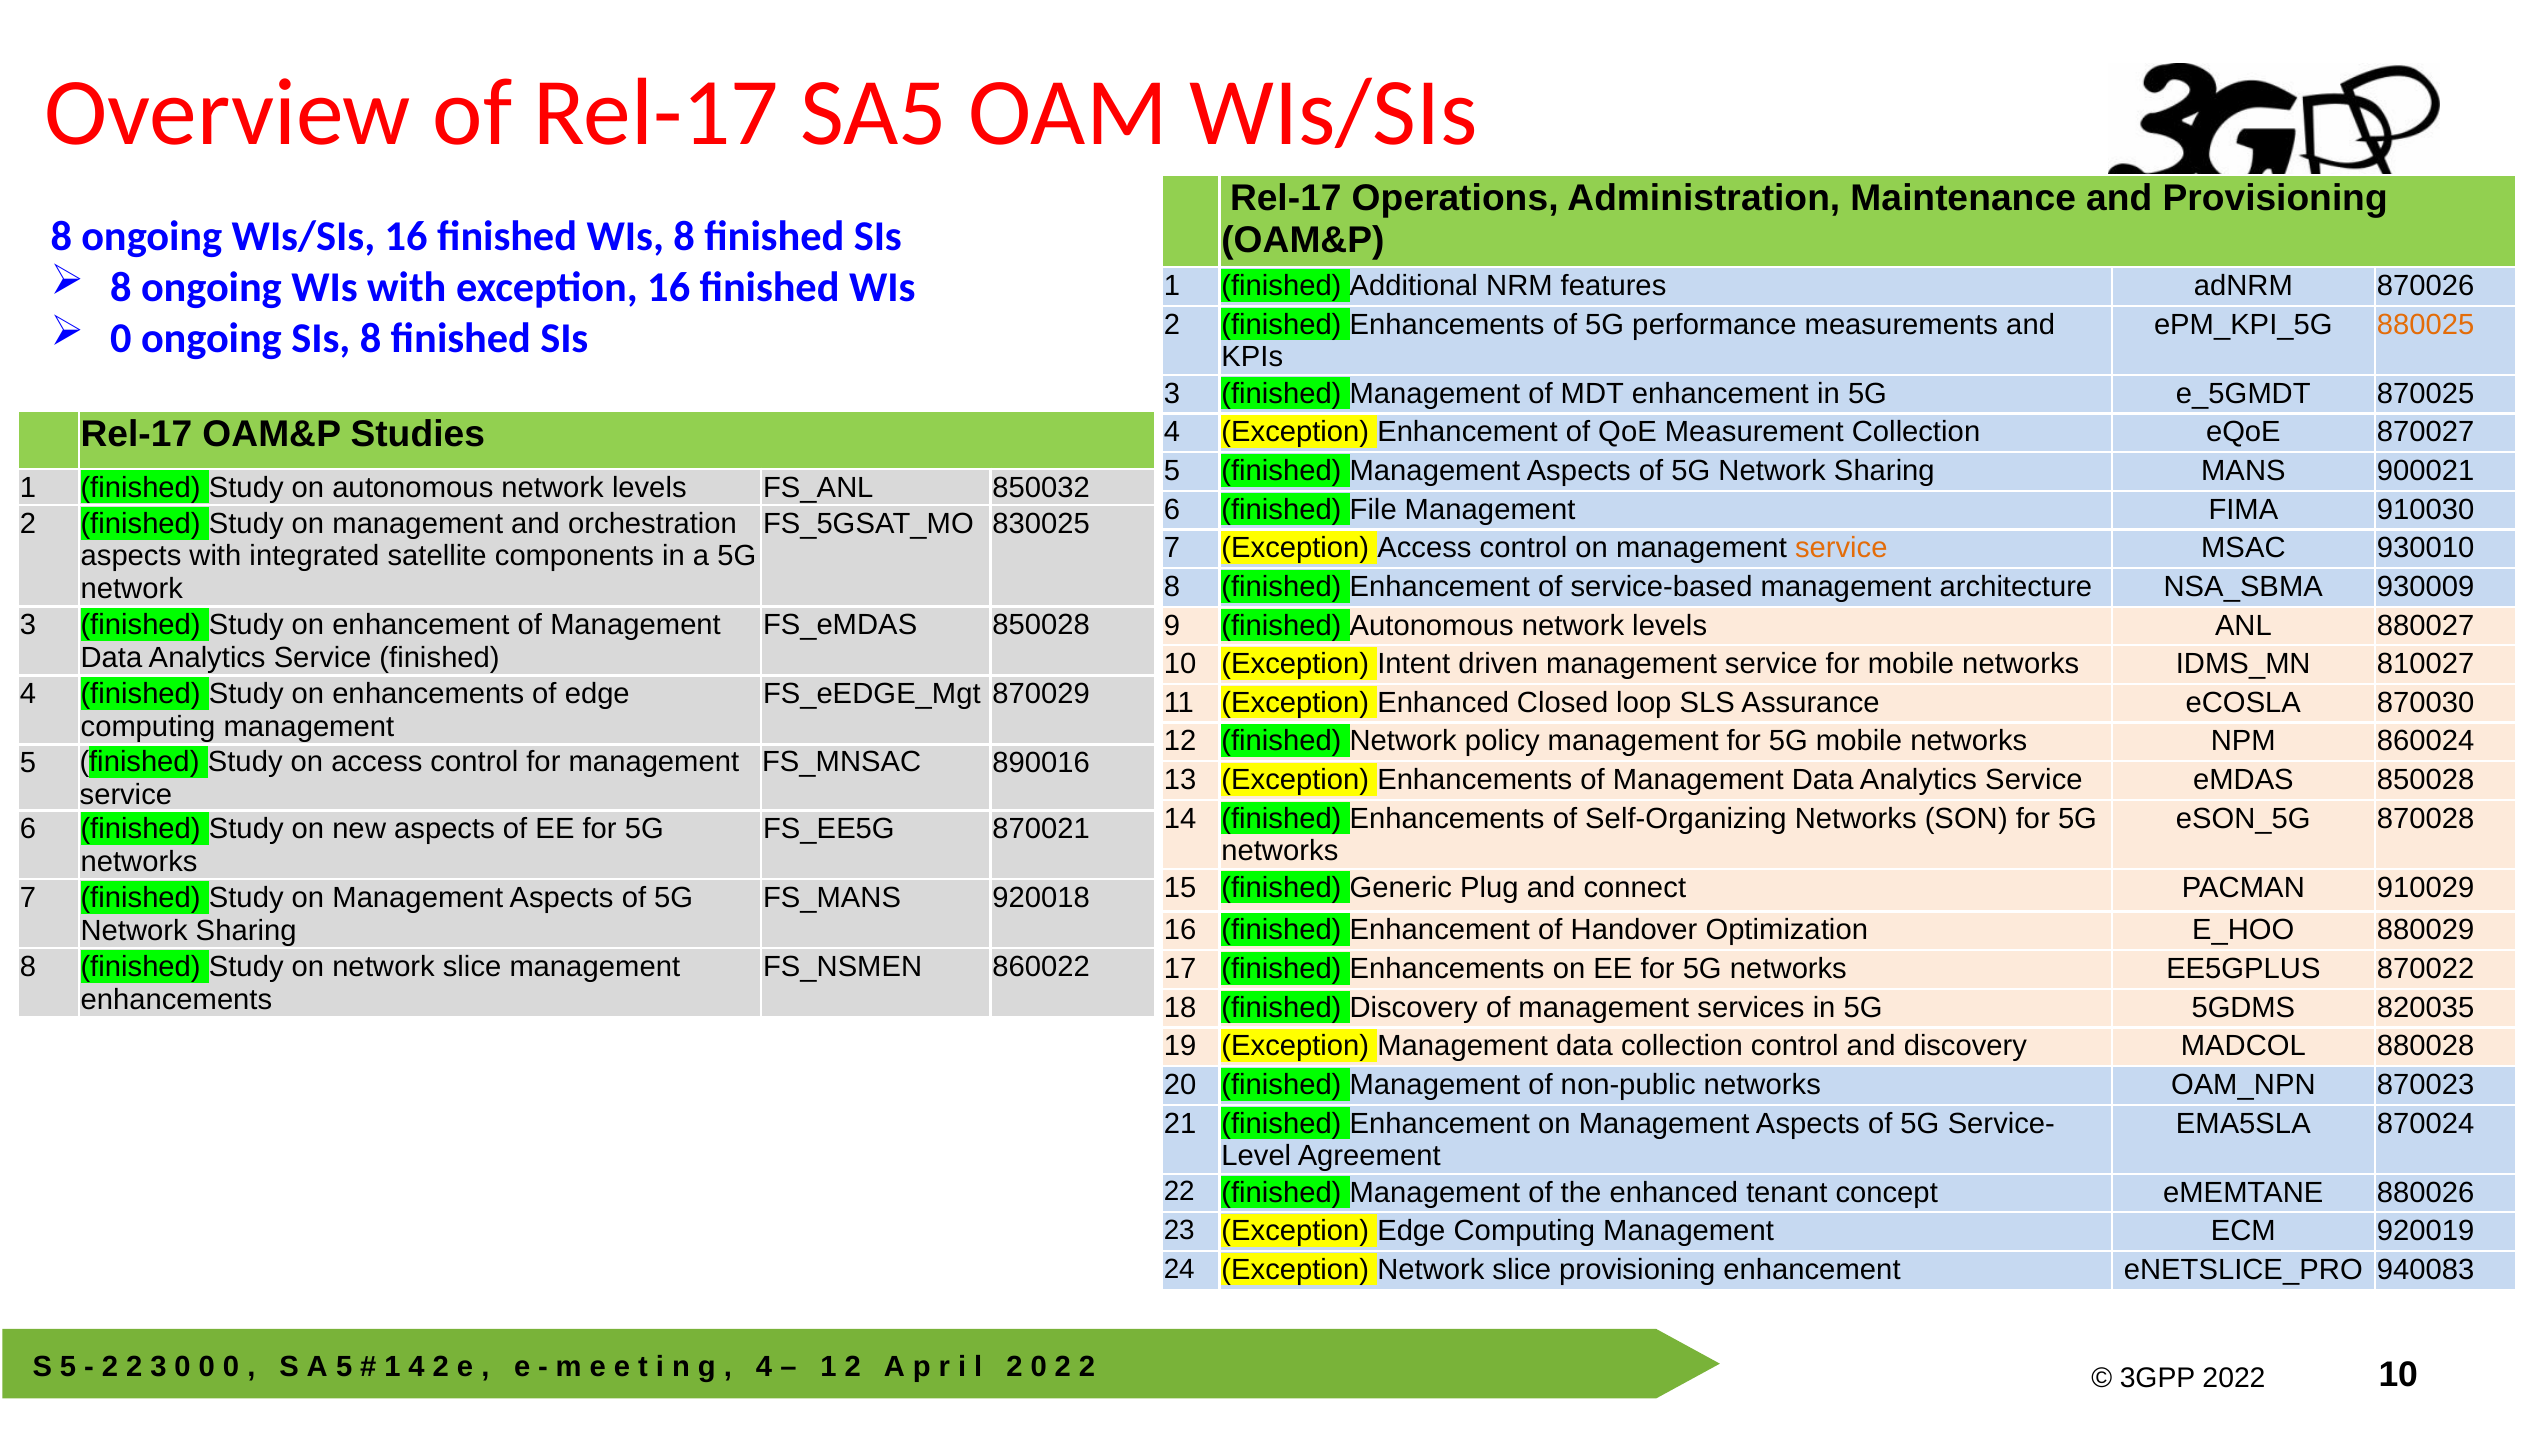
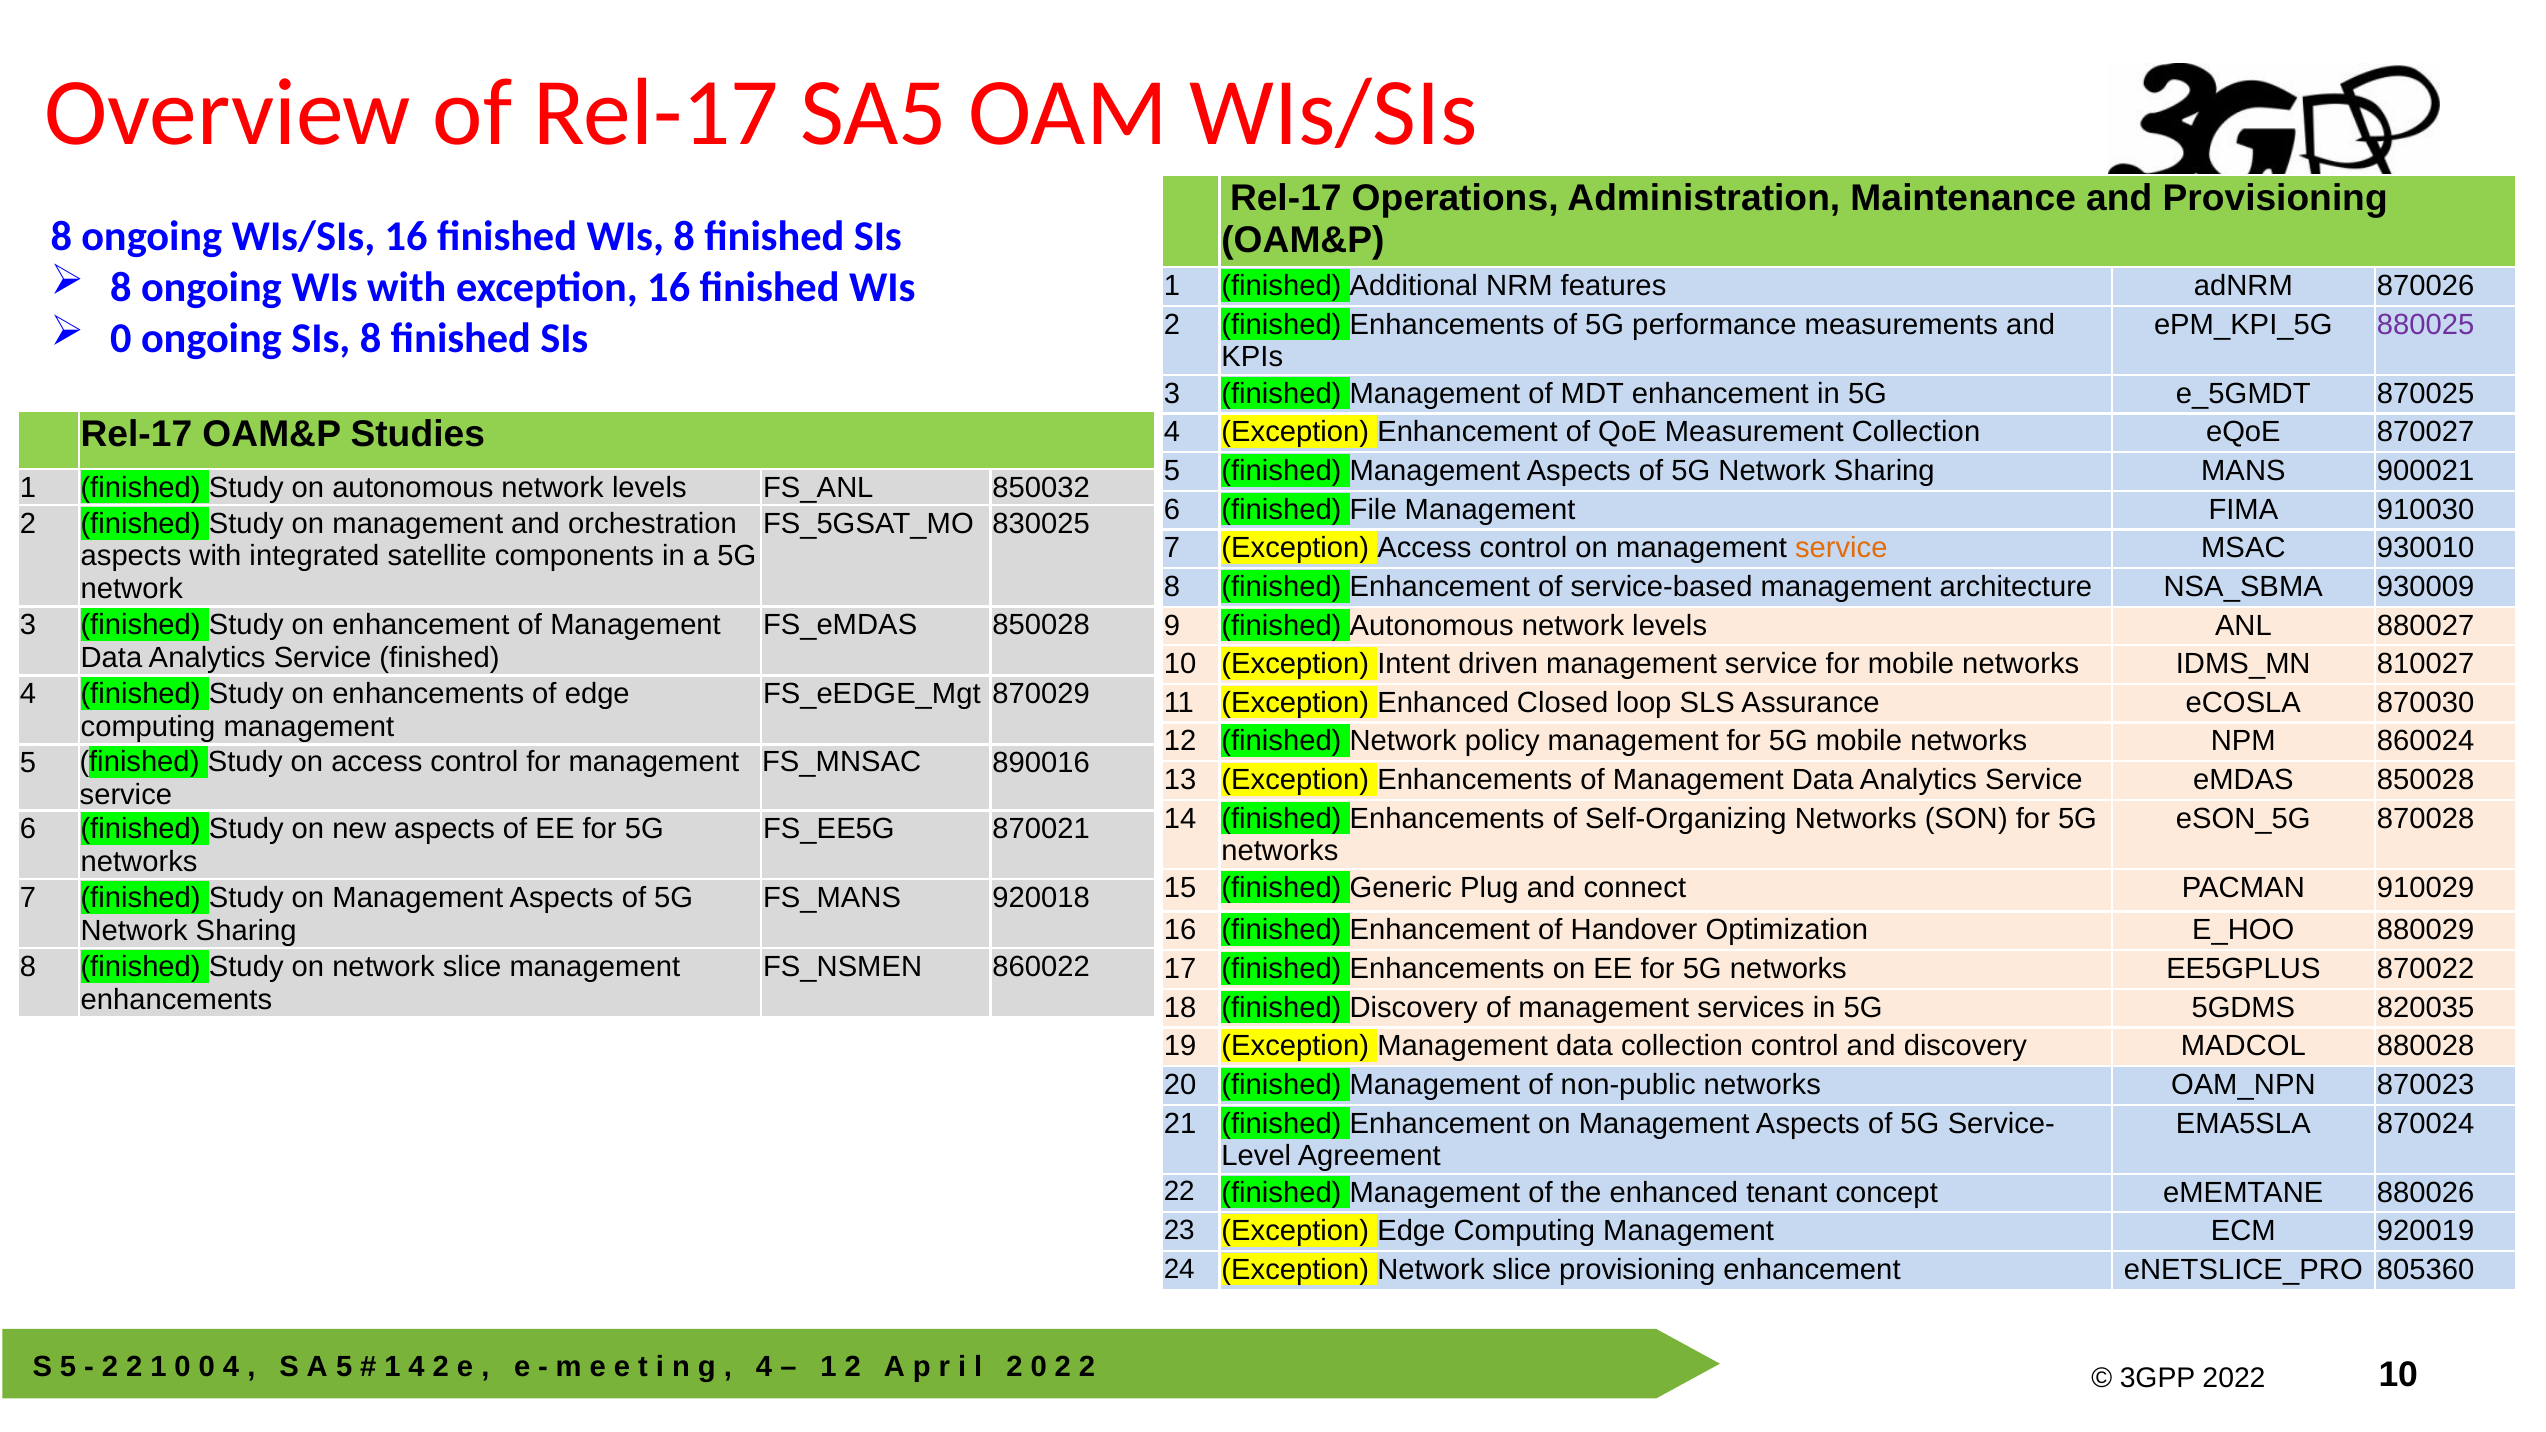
880025 colour: orange -> purple
940083: 940083 -> 805360
2 3: 3 -> 1
0 0 0: 0 -> 4
